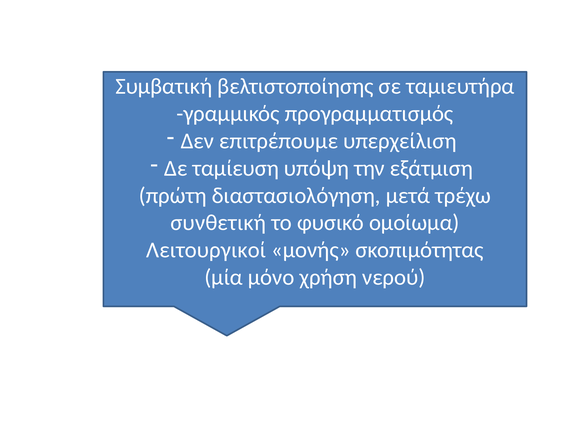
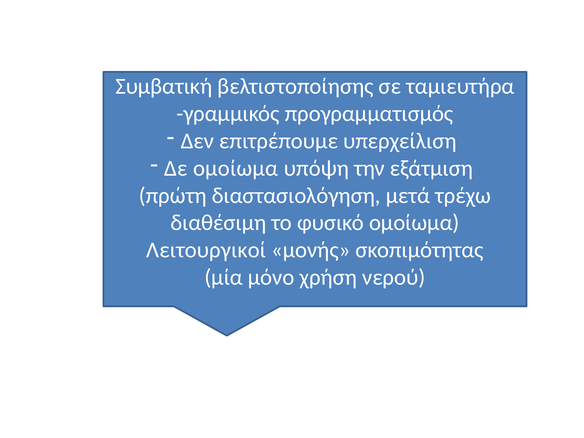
Δε ταμίευση: ταμίευση -> ομοίωμα
συνθετική: συνθετική -> διαθέσιμη
